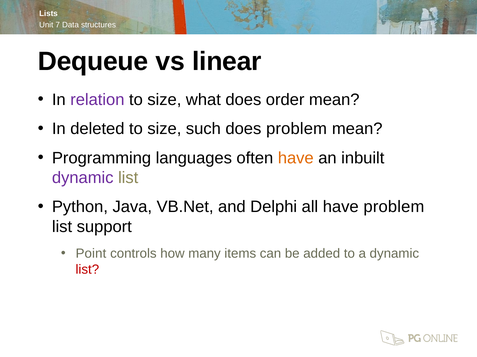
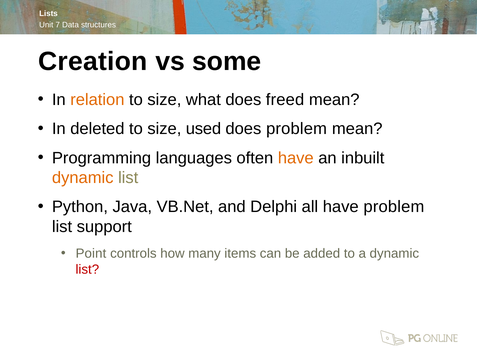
Dequeue: Dequeue -> Creation
linear: linear -> some
relation colour: purple -> orange
order: order -> freed
such: such -> used
dynamic at (83, 178) colour: purple -> orange
